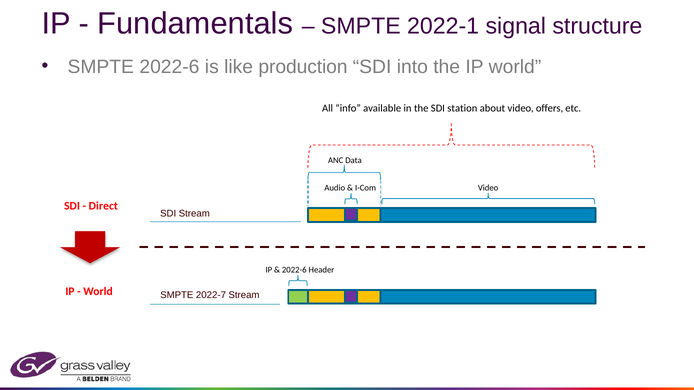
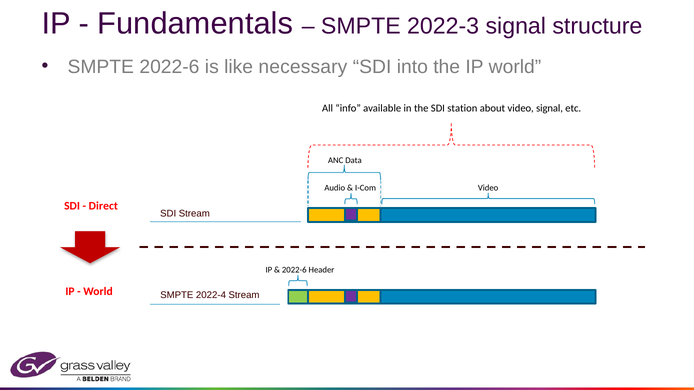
2022-1: 2022-1 -> 2022-3
production: production -> necessary
video offers: offers -> signal
2022-7: 2022-7 -> 2022-4
